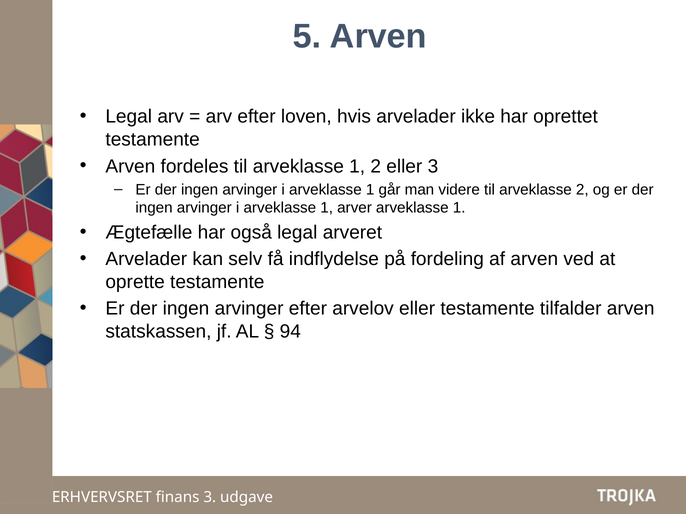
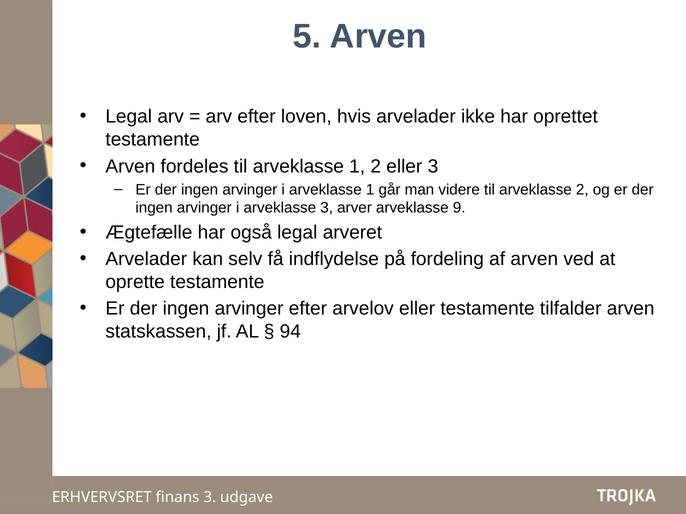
1 at (327, 208): 1 -> 3
arver arveklasse 1: 1 -> 9
